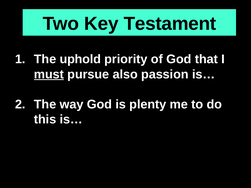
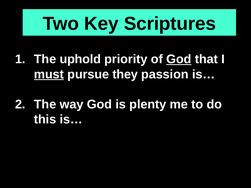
Testament: Testament -> Scriptures
God at (179, 59) underline: none -> present
also: also -> they
